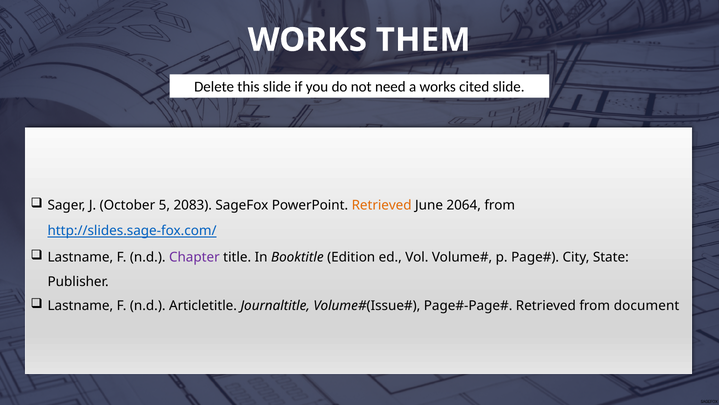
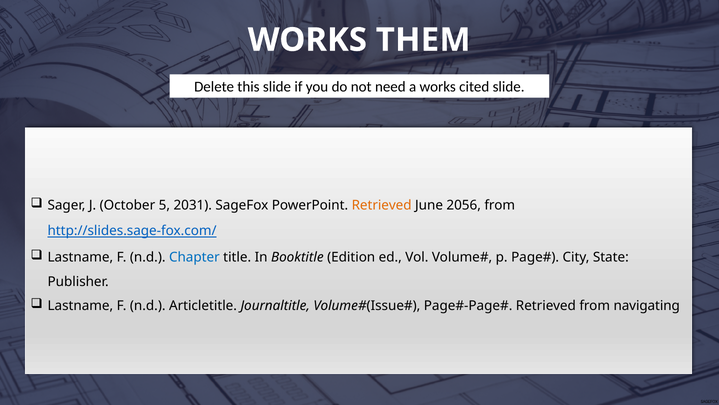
2083: 2083 -> 2031
2064: 2064 -> 2056
Chapter colour: purple -> blue
document: document -> navigating
